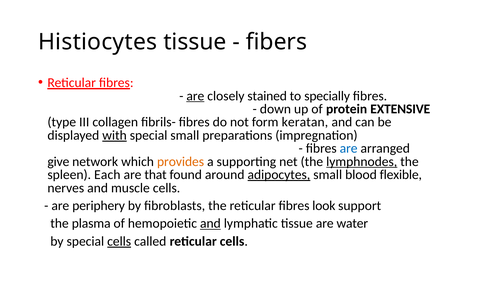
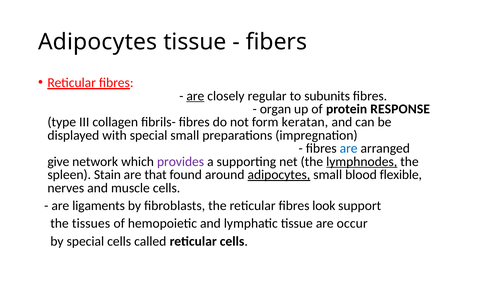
Histiocytes at (98, 42): Histiocytes -> Adipocytes
stained: stained -> regular
specially: specially -> subunits
down: down -> organ
EXTENSIVE: EXTENSIVE -> RESPONSE
with underline: present -> none
provides colour: orange -> purple
Each: Each -> Stain
periphery: periphery -> ligaments
plasma: plasma -> tissues
and at (210, 224) underline: present -> none
water: water -> occur
cells at (119, 242) underline: present -> none
